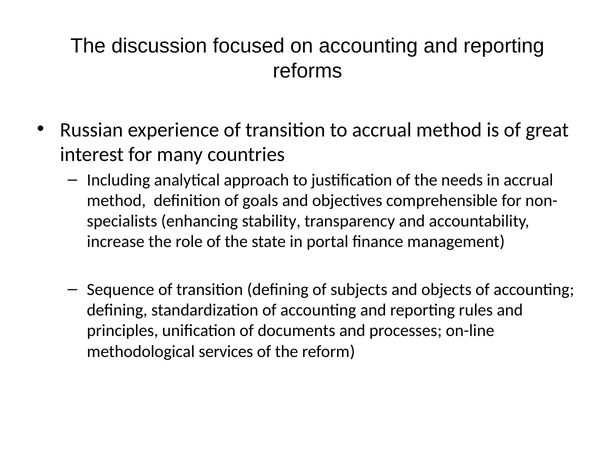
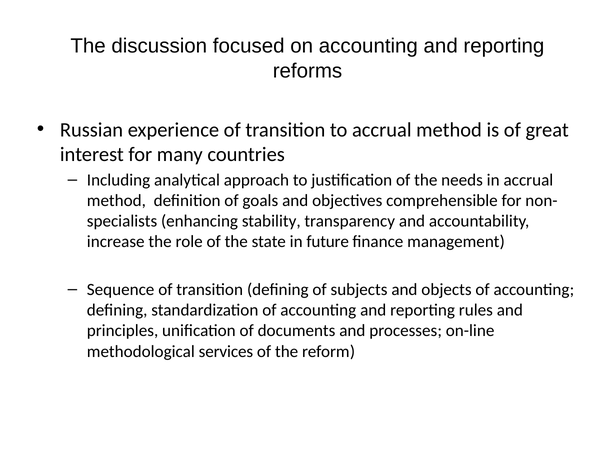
portal: portal -> future
